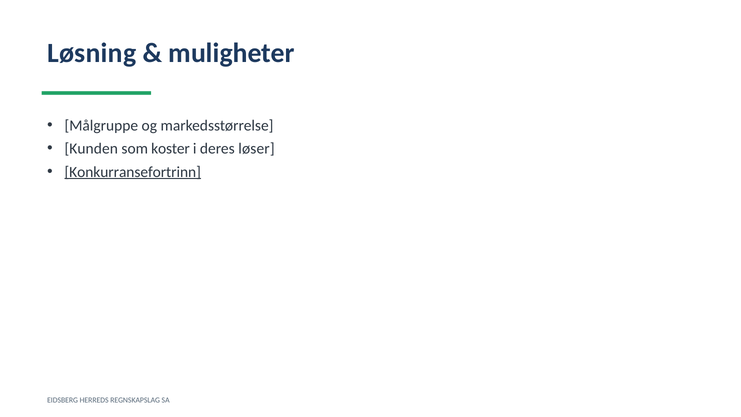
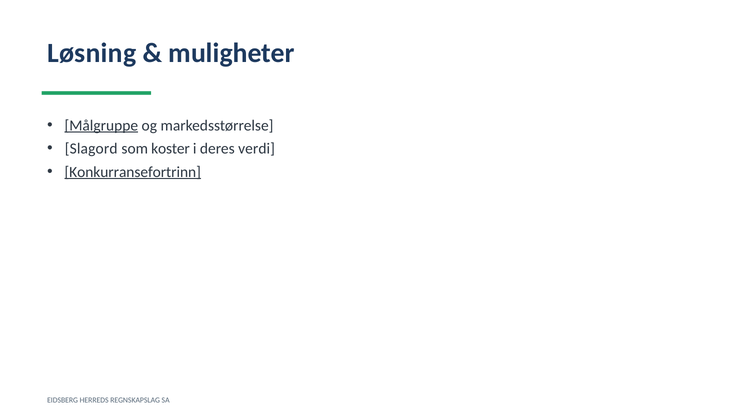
Målgruppe underline: none -> present
Kunden: Kunden -> Slagord
løser: løser -> verdi
